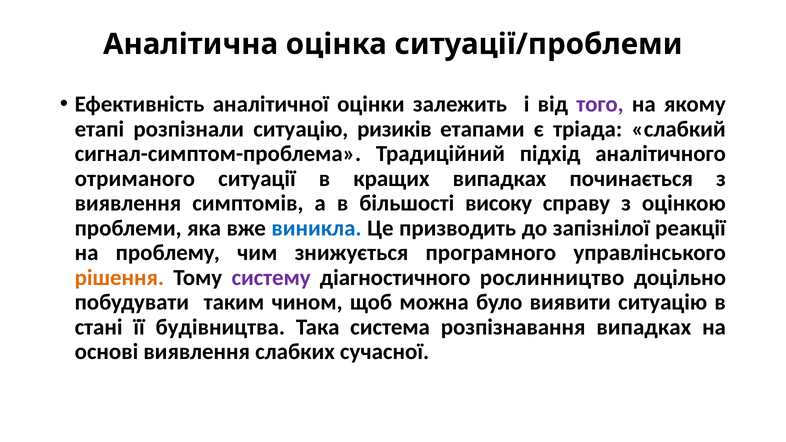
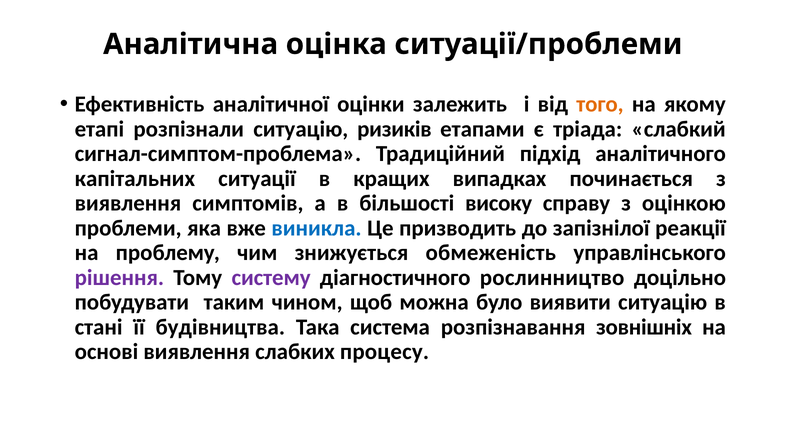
того colour: purple -> orange
отриманого: отриманого -> капітальних
програмного: програмного -> обмеженість
рішення colour: orange -> purple
розпізнавання випадках: випадках -> зовнішніх
сучасної: сучасної -> процесу
